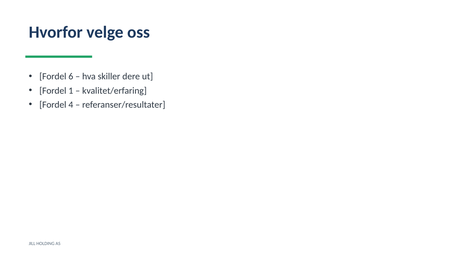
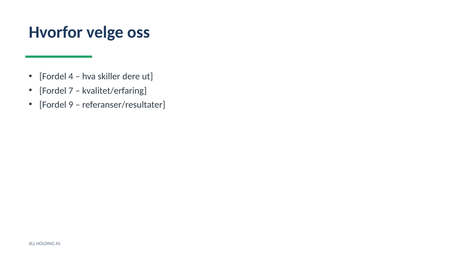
6: 6 -> 4
1: 1 -> 7
4: 4 -> 9
